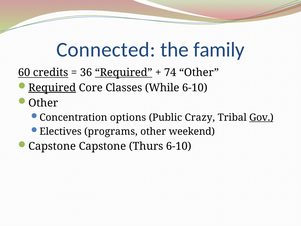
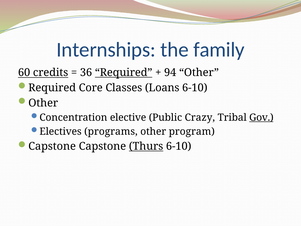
Connected: Connected -> Internships
74: 74 -> 94
Required at (52, 88) underline: present -> none
While: While -> Loans
options: options -> elective
weekend: weekend -> program
Thurs underline: none -> present
